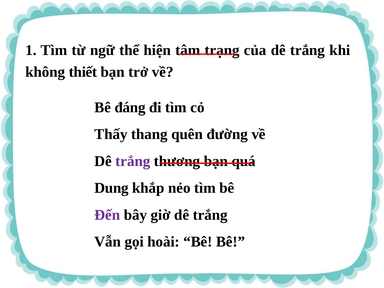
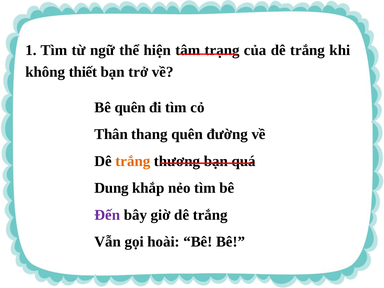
Bê đáng: đáng -> quên
Thấy: Thấy -> Thân
trắng at (133, 161) colour: purple -> orange
